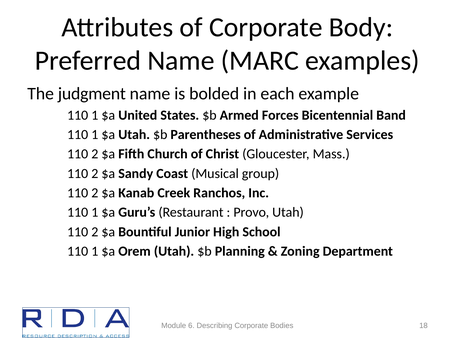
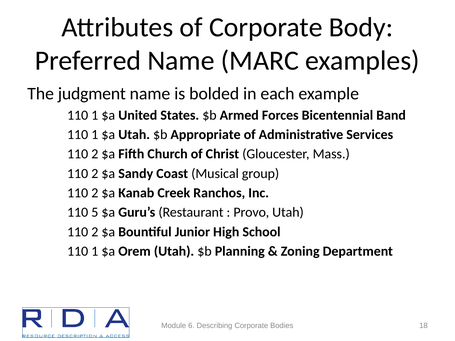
Parentheses: Parentheses -> Appropriate
1 at (95, 213): 1 -> 5
